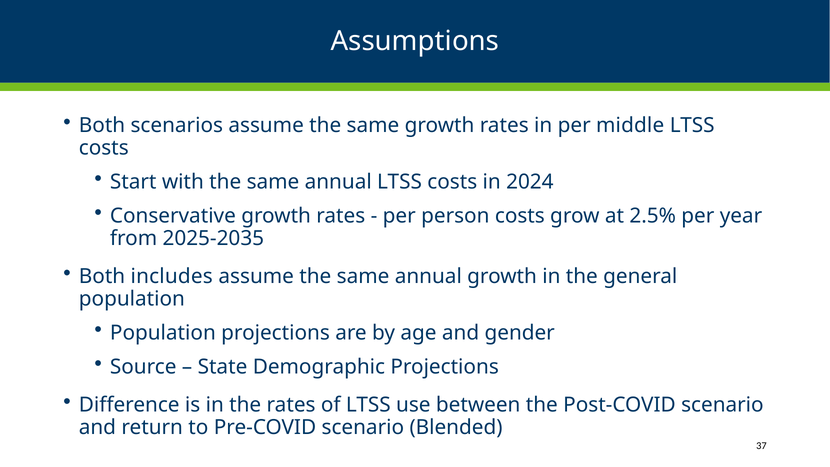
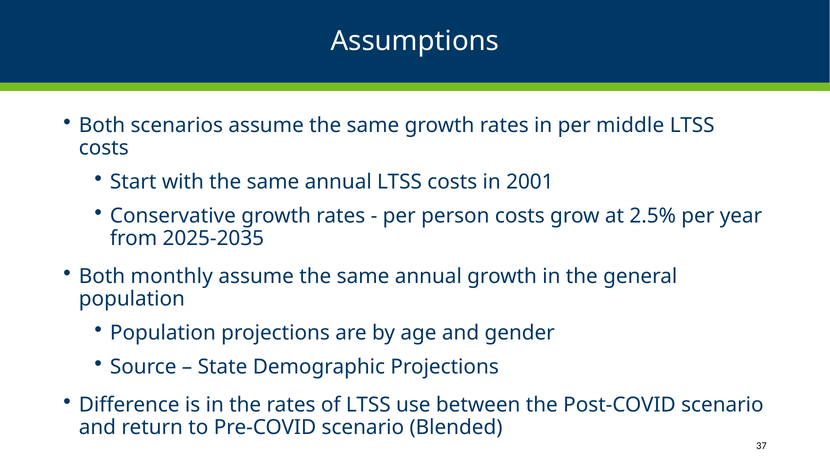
2024: 2024 -> 2001
includes: includes -> monthly
